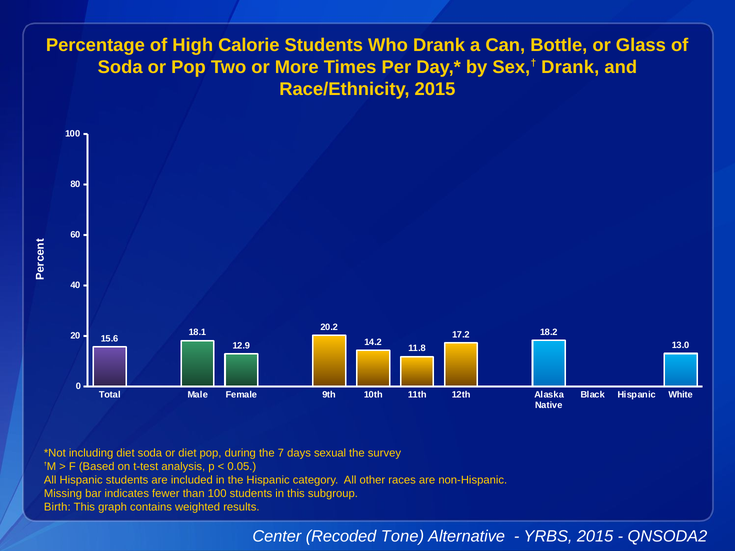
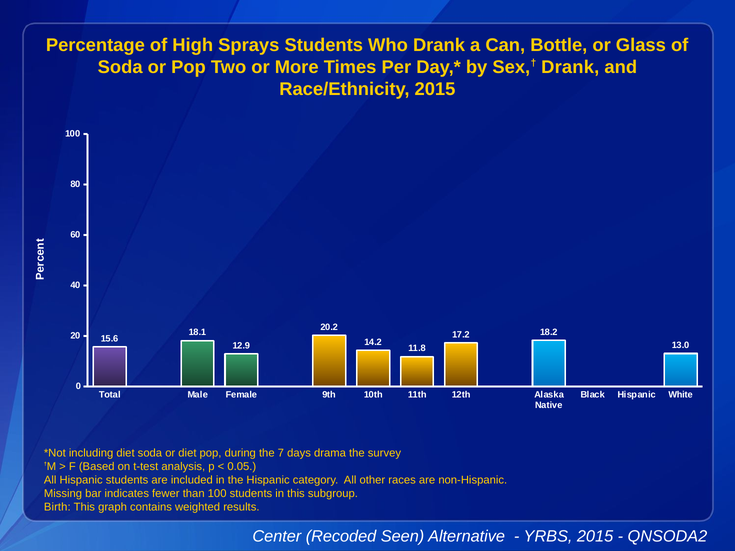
Calorie: Calorie -> Sprays
sexual: sexual -> drama
Tone: Tone -> Seen
